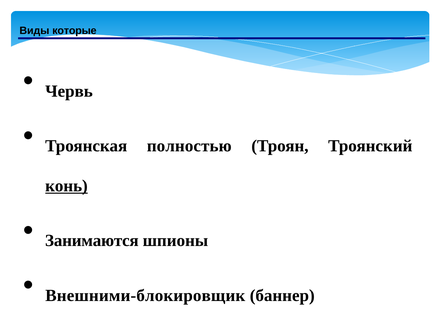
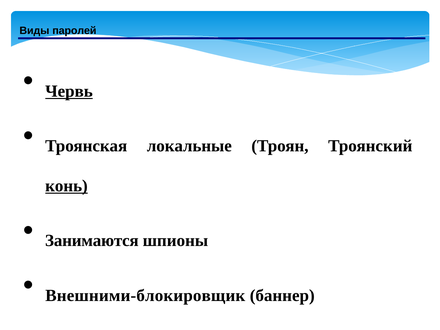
которые: которые -> паролей
Червь underline: none -> present
полностью: полностью -> локальные
